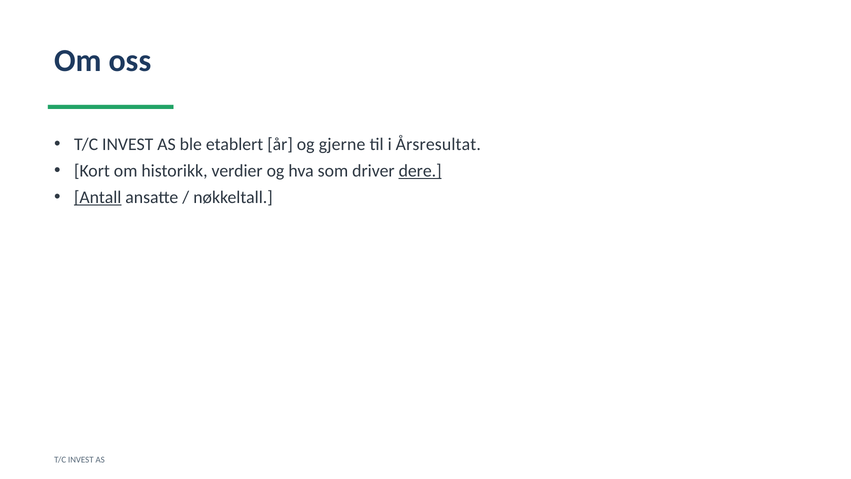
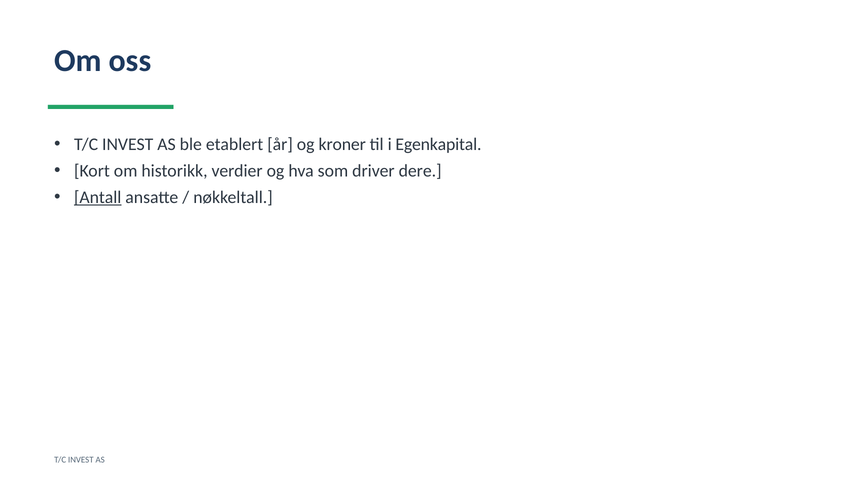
gjerne: gjerne -> kroner
Årsresultat: Årsresultat -> Egenkapital
dere underline: present -> none
